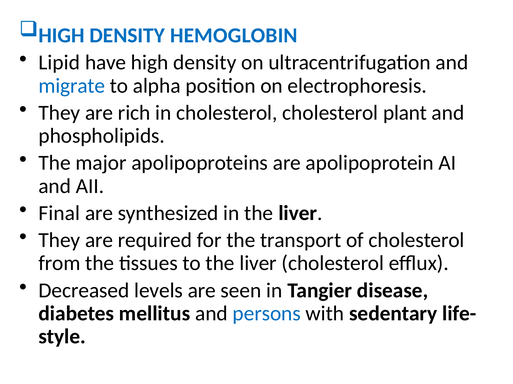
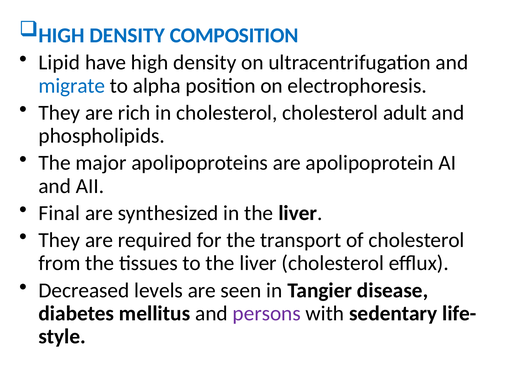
HEMOGLOBIN: HEMOGLOBIN -> COMPOSITION
plant: plant -> adult
persons colour: blue -> purple
